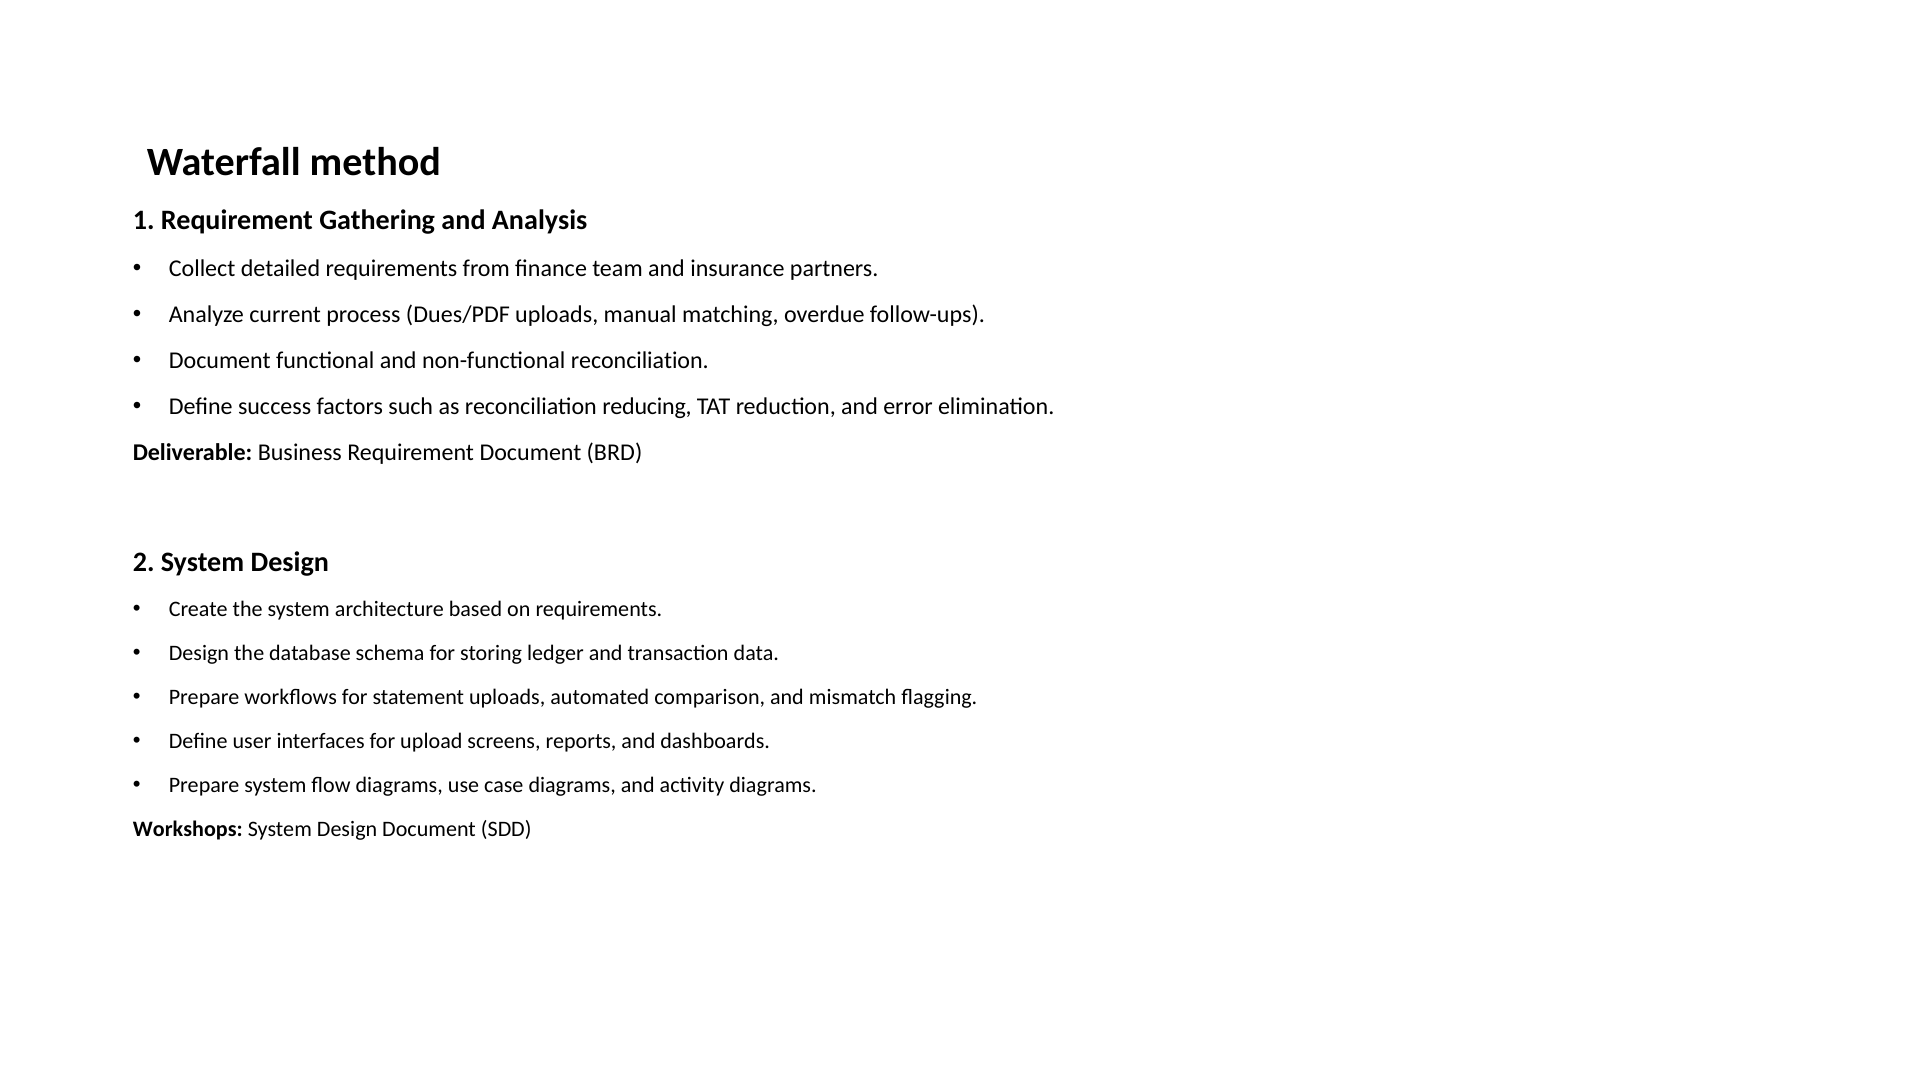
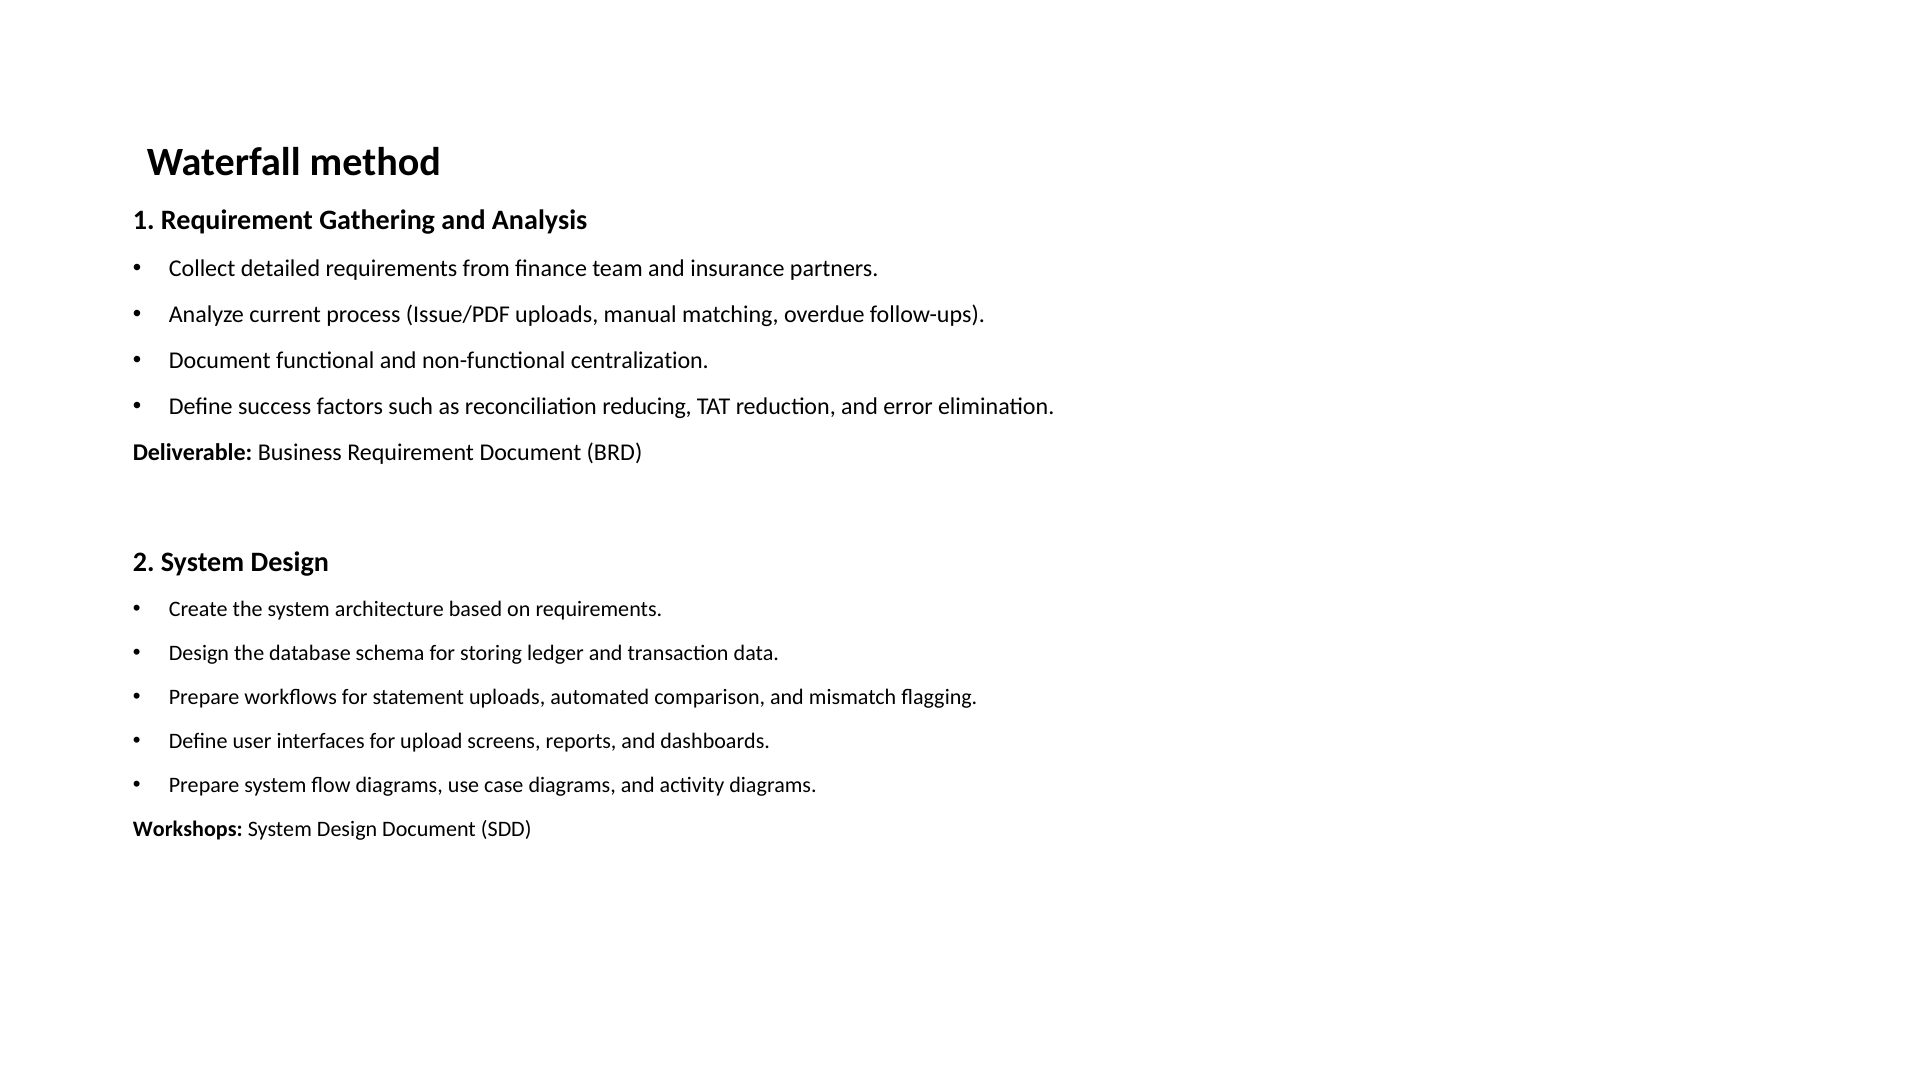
Dues/PDF: Dues/PDF -> Issue/PDF
non-functional reconciliation: reconciliation -> centralization
